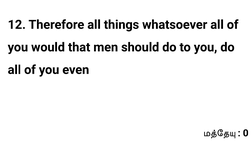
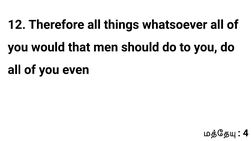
0: 0 -> 4
